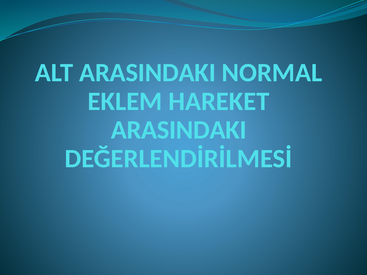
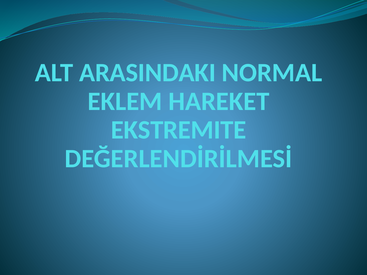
ARASINDAKI at (179, 130): ARASINDAKI -> EKSTREMITE
